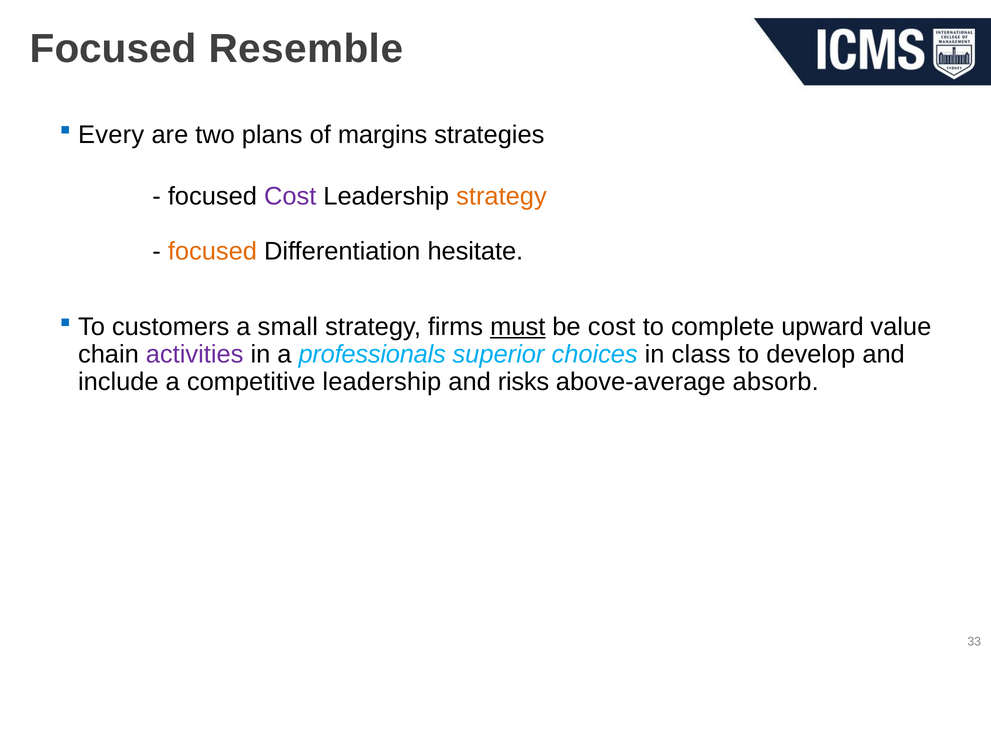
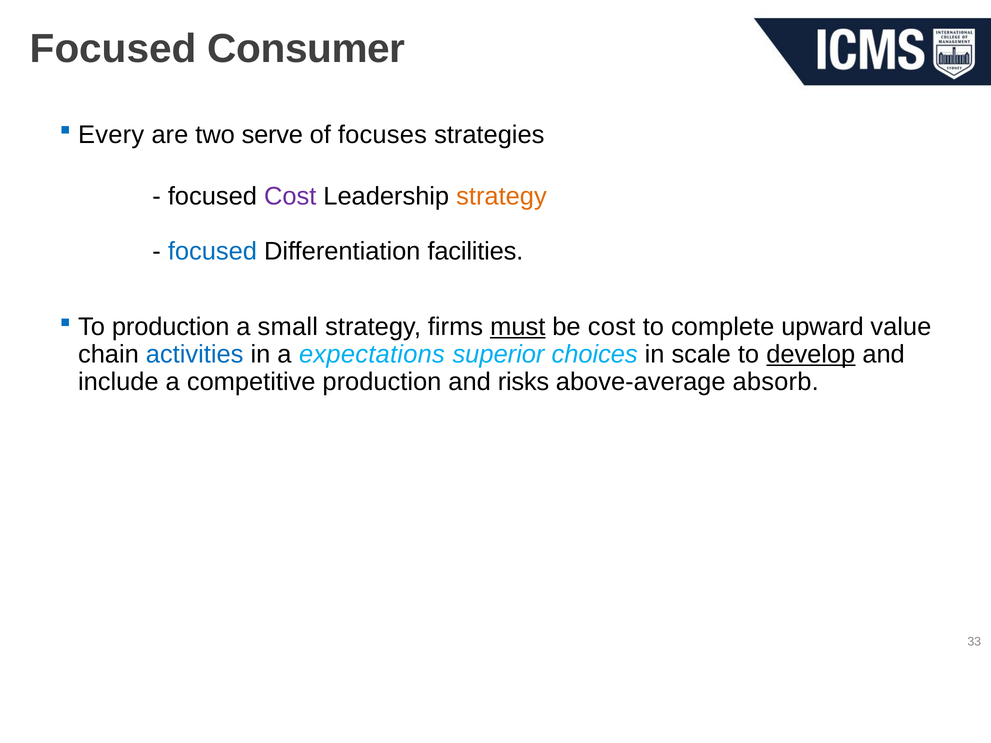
Resemble: Resemble -> Consumer
plans: plans -> serve
margins: margins -> focuses
focused at (212, 251) colour: orange -> blue
hesitate: hesitate -> facilities
To customers: customers -> production
activities colour: purple -> blue
professionals: professionals -> expectations
class: class -> scale
develop underline: none -> present
competitive leadership: leadership -> production
